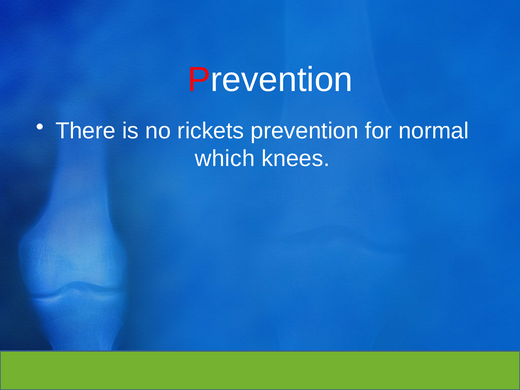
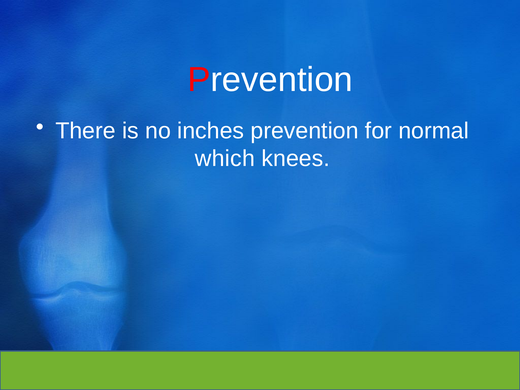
rickets: rickets -> inches
